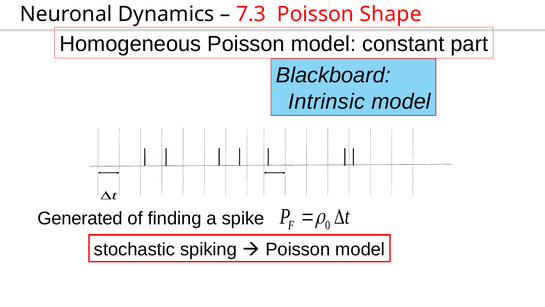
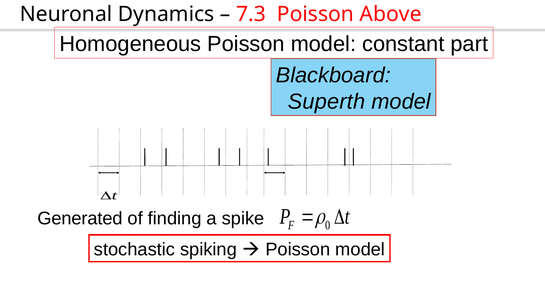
Shape: Shape -> Above
Intrinsic: Intrinsic -> Superth
